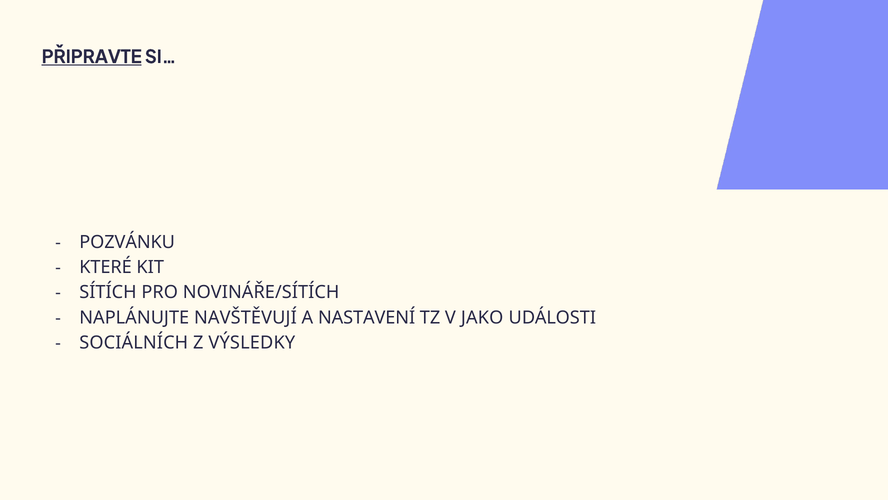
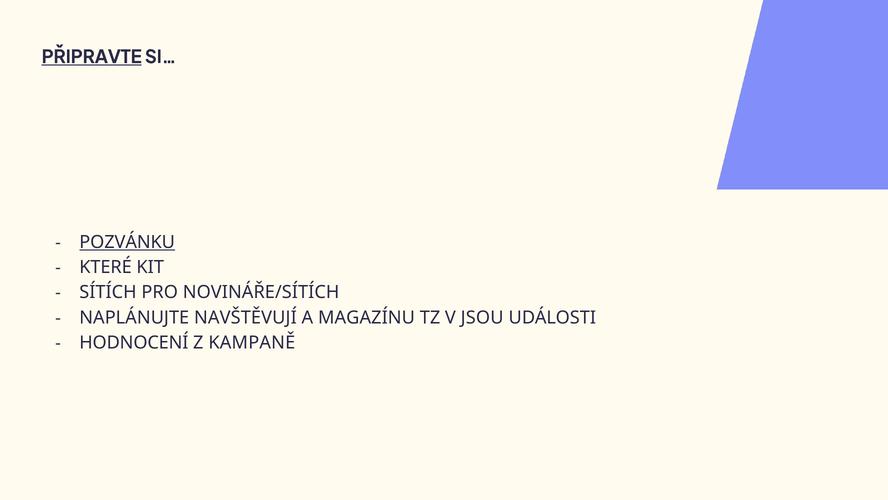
POZVÁNKU underline: none -> present
NASTAVENÍ: NASTAVENÍ -> MAGAZÍNU
JAKO: JAKO -> JSOU
SOCIÁLNÍCH: SOCIÁLNÍCH -> HODNOCENÍ
VÝSLEDKY: VÝSLEDKY -> KAMPANĚ
